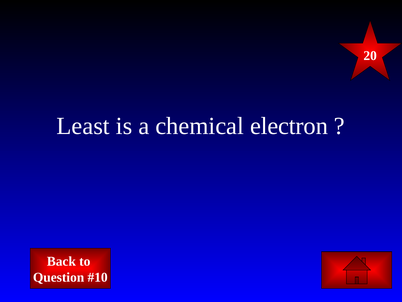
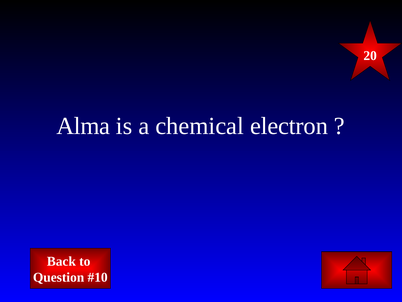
Least: Least -> Alma
